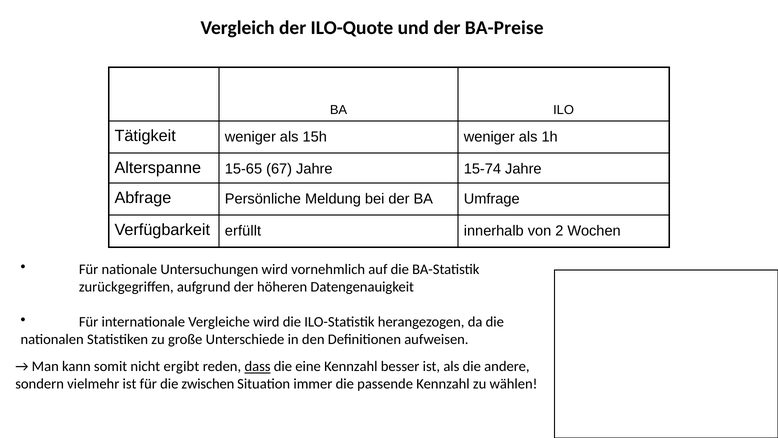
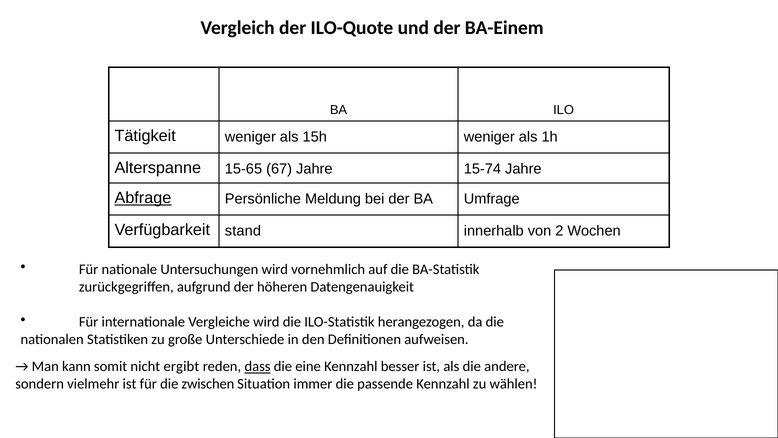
BA-Preise: BA-Preise -> BA-Einem
Abfrage underline: none -> present
erfüllt: erfüllt -> stand
